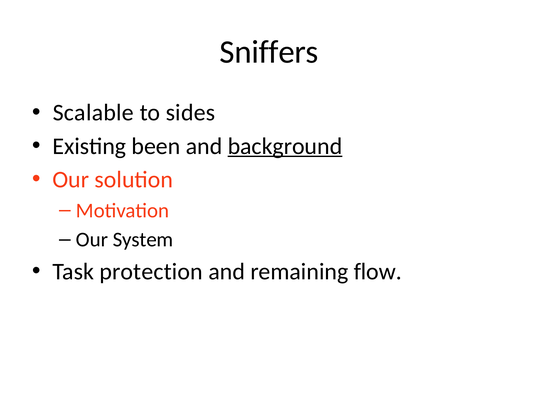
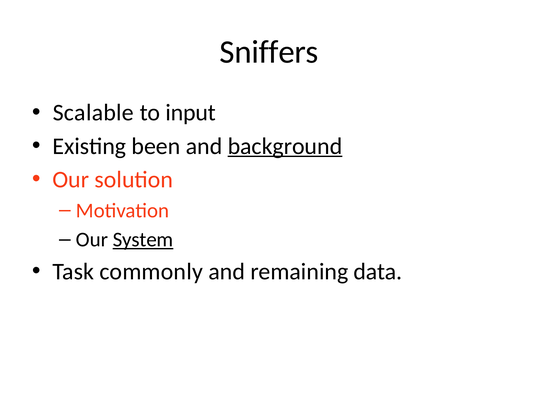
sides: sides -> input
System underline: none -> present
protection: protection -> commonly
flow: flow -> data
